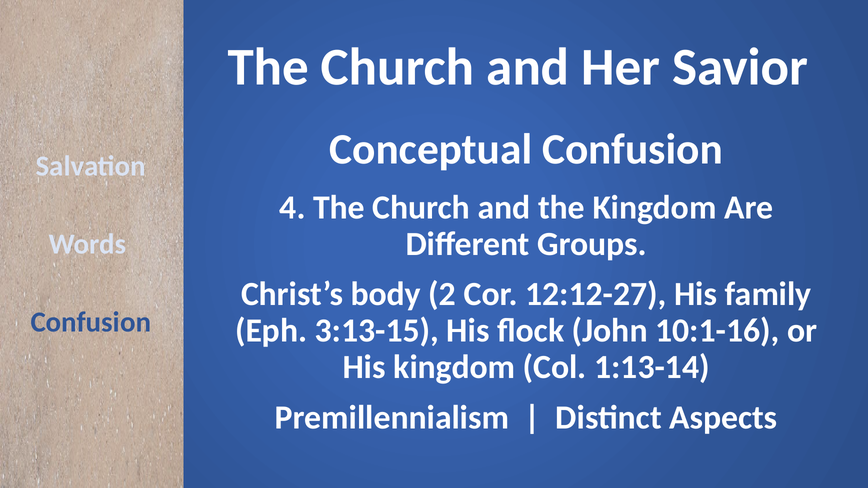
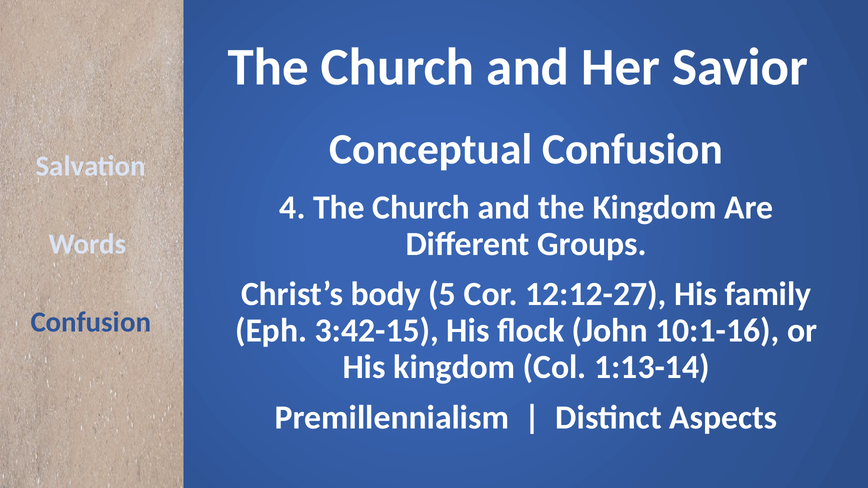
2: 2 -> 5
3:13-15: 3:13-15 -> 3:42-15
